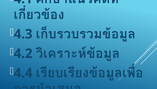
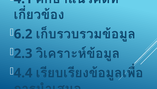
4.3: 4.3 -> 6.2
4.2: 4.2 -> 2.3
